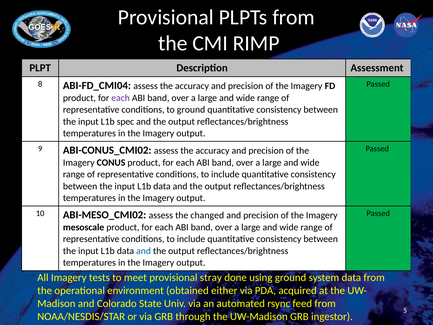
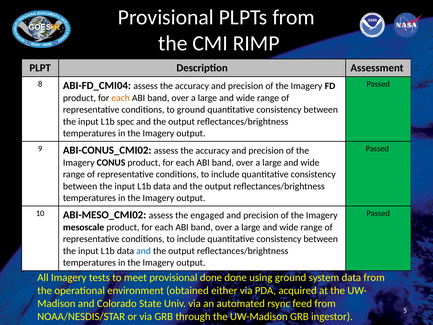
each at (121, 98) colour: purple -> orange
changed: changed -> engaged
provisional stray: stray -> done
